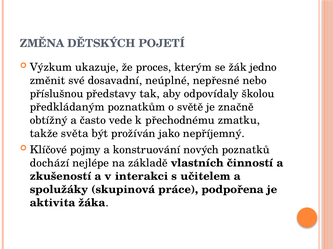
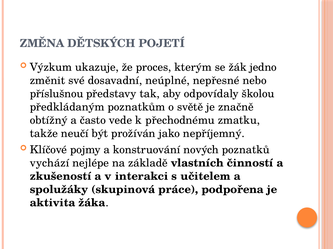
světa: světa -> neučí
dochází: dochází -> vychází
